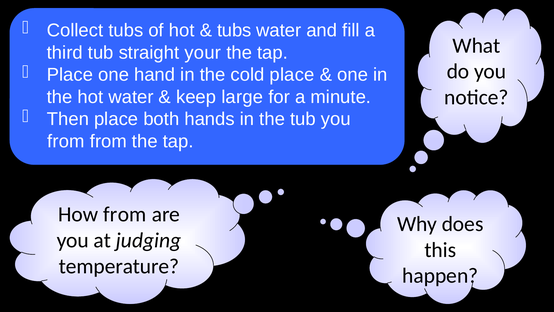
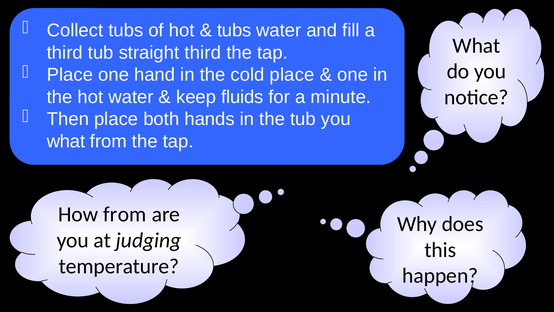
straight your: your -> third
large: large -> fluids
from at (66, 141): from -> what
